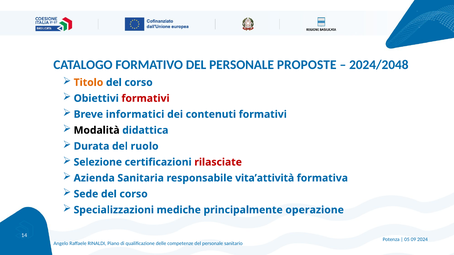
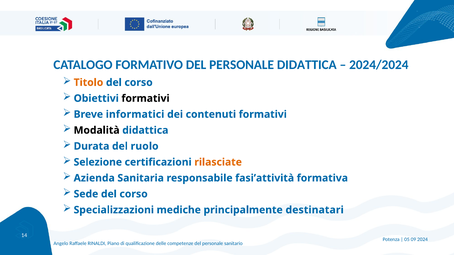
PERSONALE PROPOSTE: PROPOSTE -> DIDATTICA
2024/2048: 2024/2048 -> 2024/2024
formativi at (146, 99) colour: red -> black
rilasciate colour: red -> orange
vita’attività: vita’attività -> fasi’attività
operazione: operazione -> destinatari
